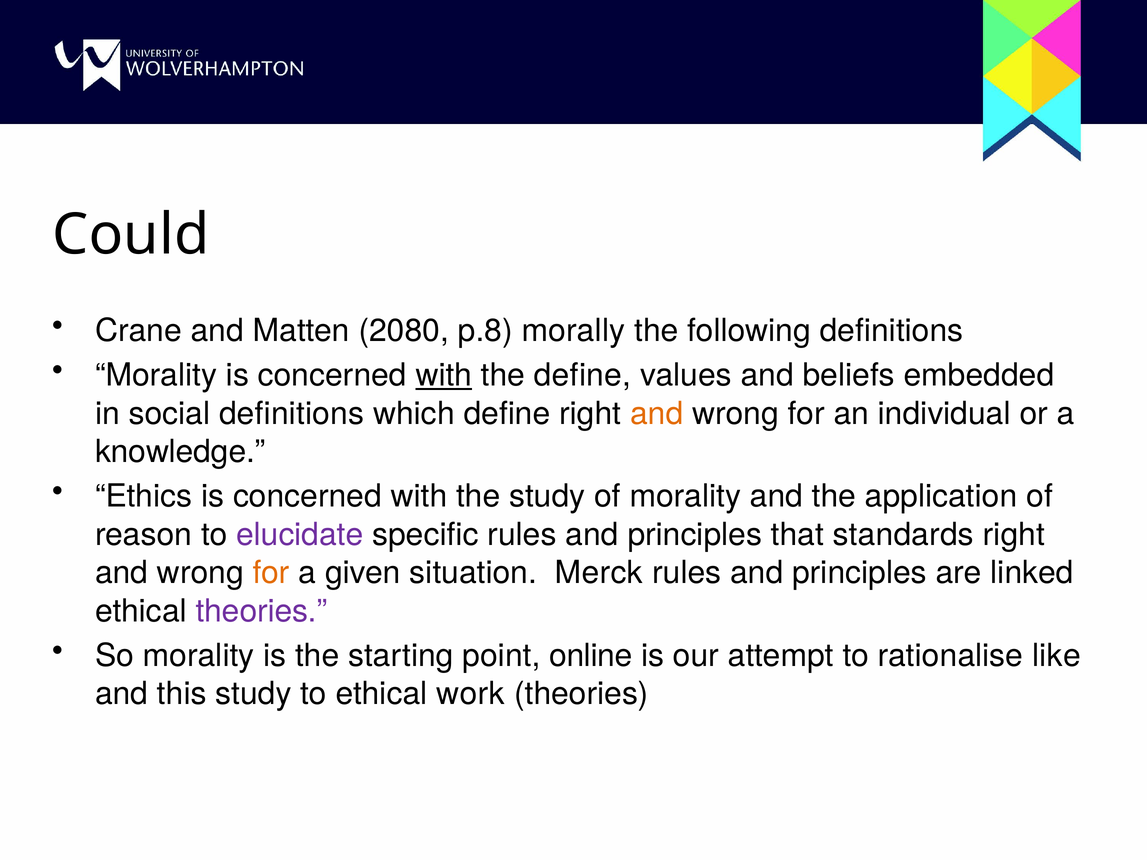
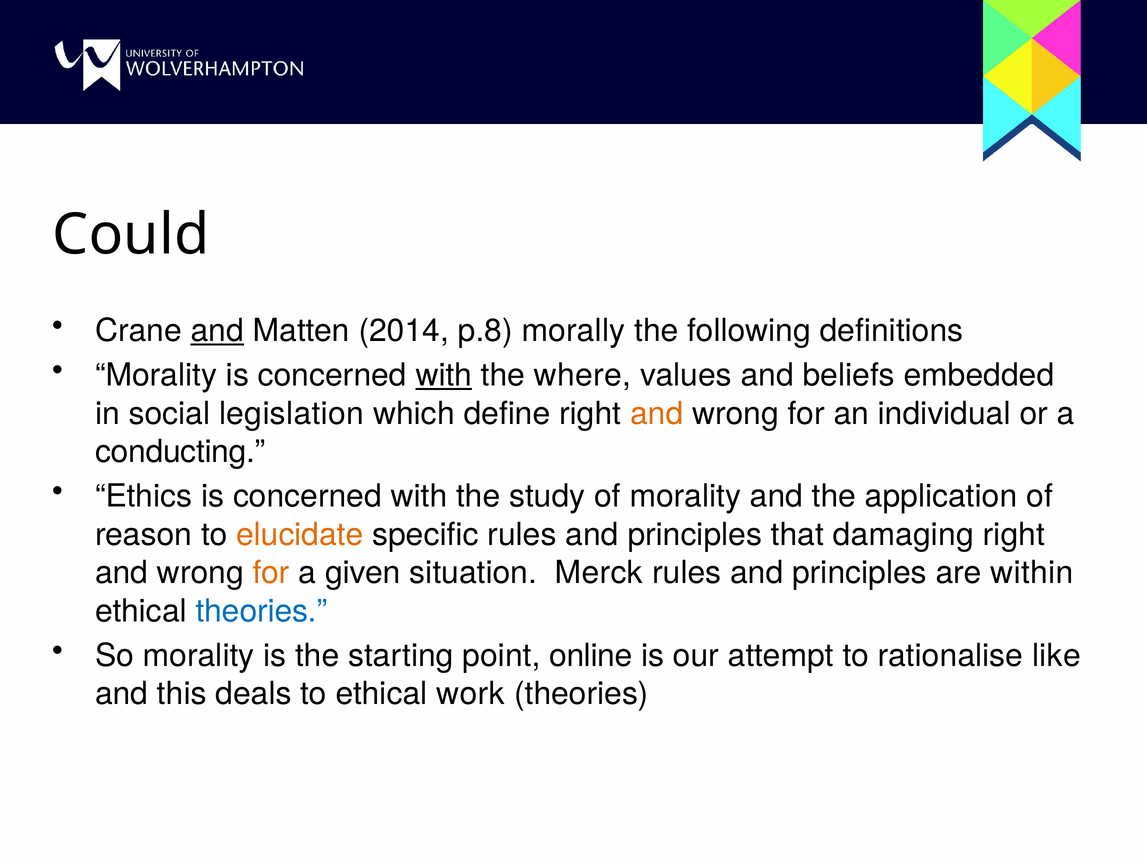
and at (217, 331) underline: none -> present
2080: 2080 -> 2014
the define: define -> where
social definitions: definitions -> legislation
knowledge: knowledge -> conducting
elucidate colour: purple -> orange
standards: standards -> damaging
linked: linked -> within
theories at (261, 611) colour: purple -> blue
this study: study -> deals
